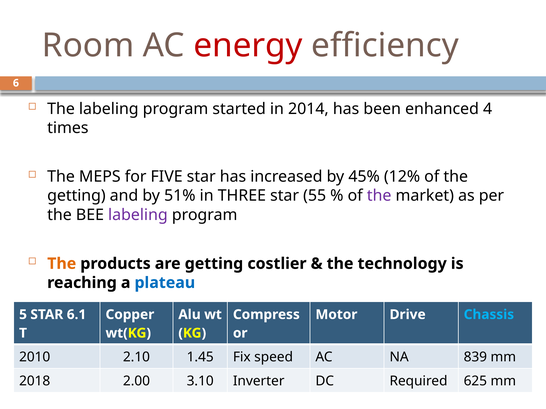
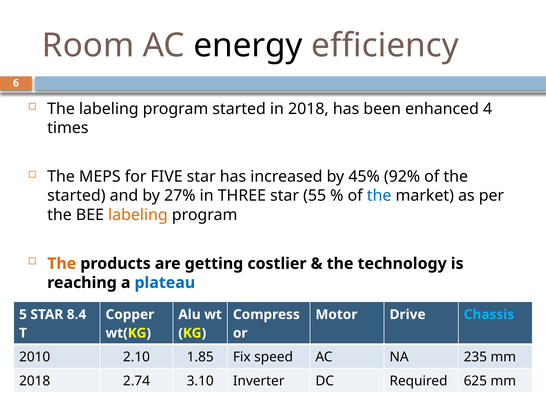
energy colour: red -> black
in 2014: 2014 -> 2018
12%: 12% -> 92%
getting at (76, 196): getting -> started
51%: 51% -> 27%
the at (379, 196) colour: purple -> blue
labeling at (138, 215) colour: purple -> orange
6.1: 6.1 -> 8.4
1.45: 1.45 -> 1.85
839: 839 -> 235
2.00: 2.00 -> 2.74
